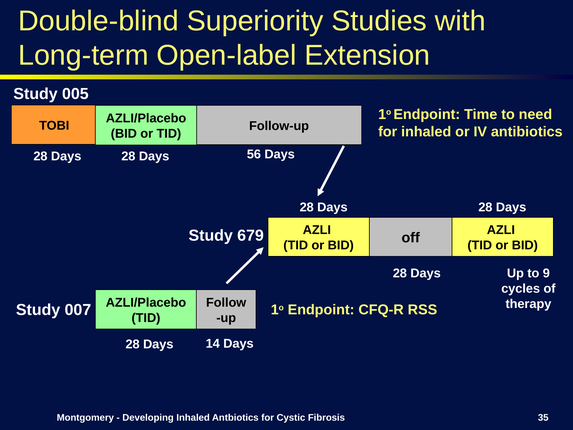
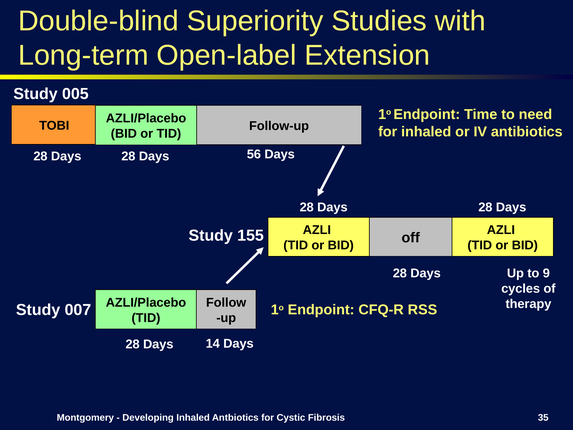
679: 679 -> 155
